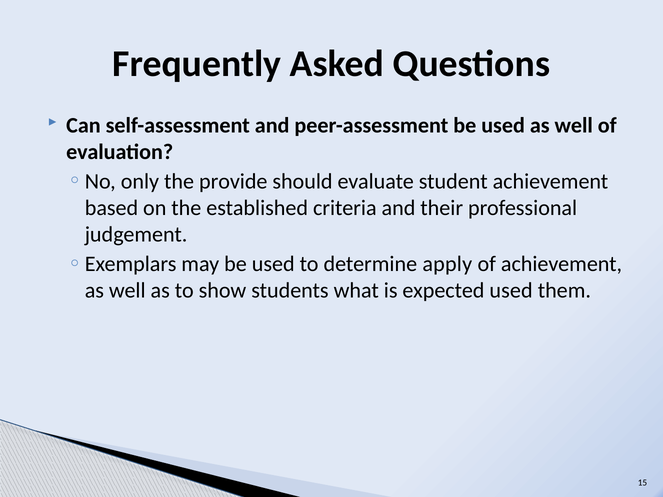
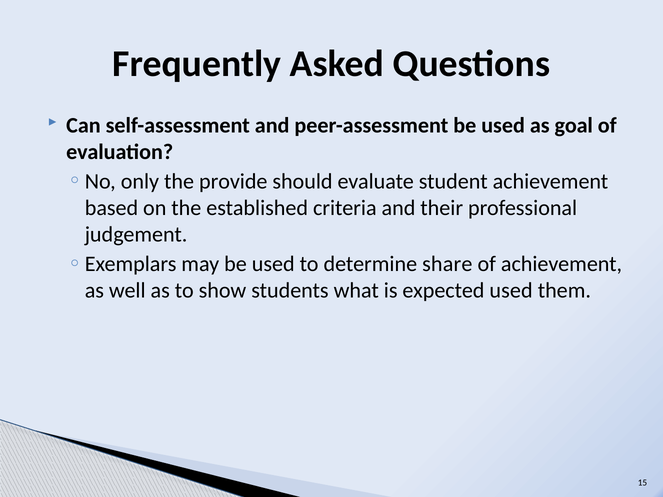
used as well: well -> goal
apply: apply -> share
